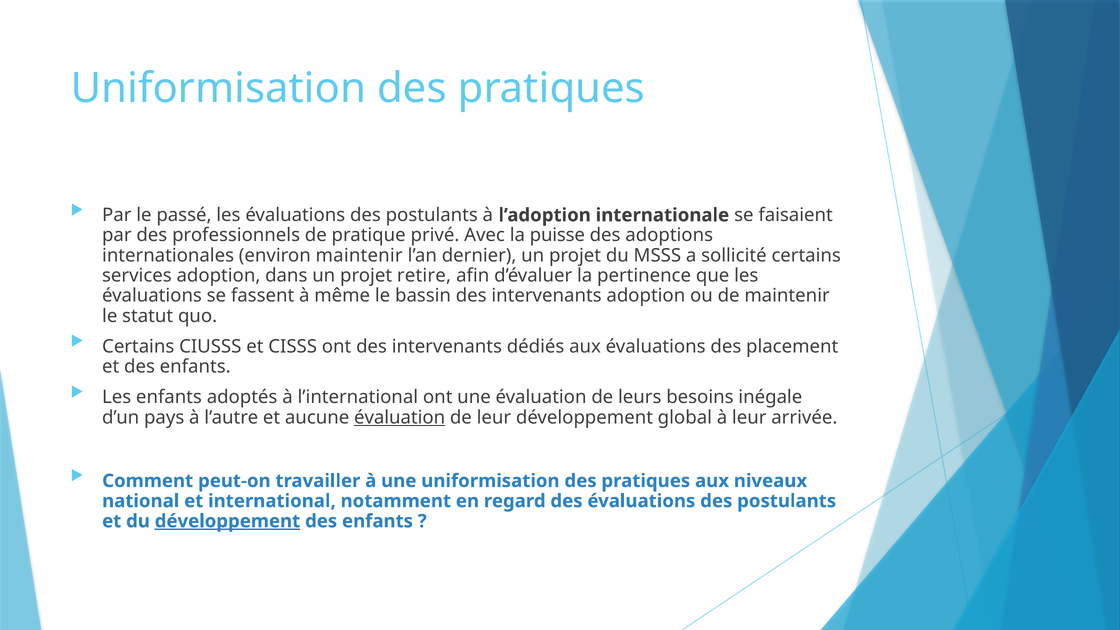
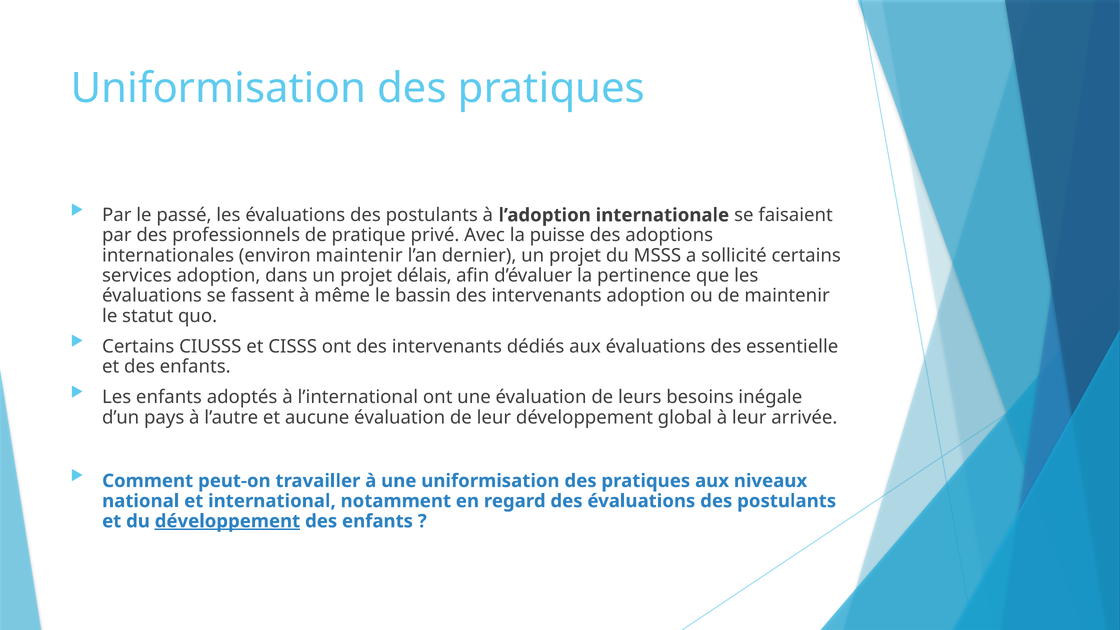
retire: retire -> délais
placement: placement -> essentielle
évaluation at (400, 417) underline: present -> none
